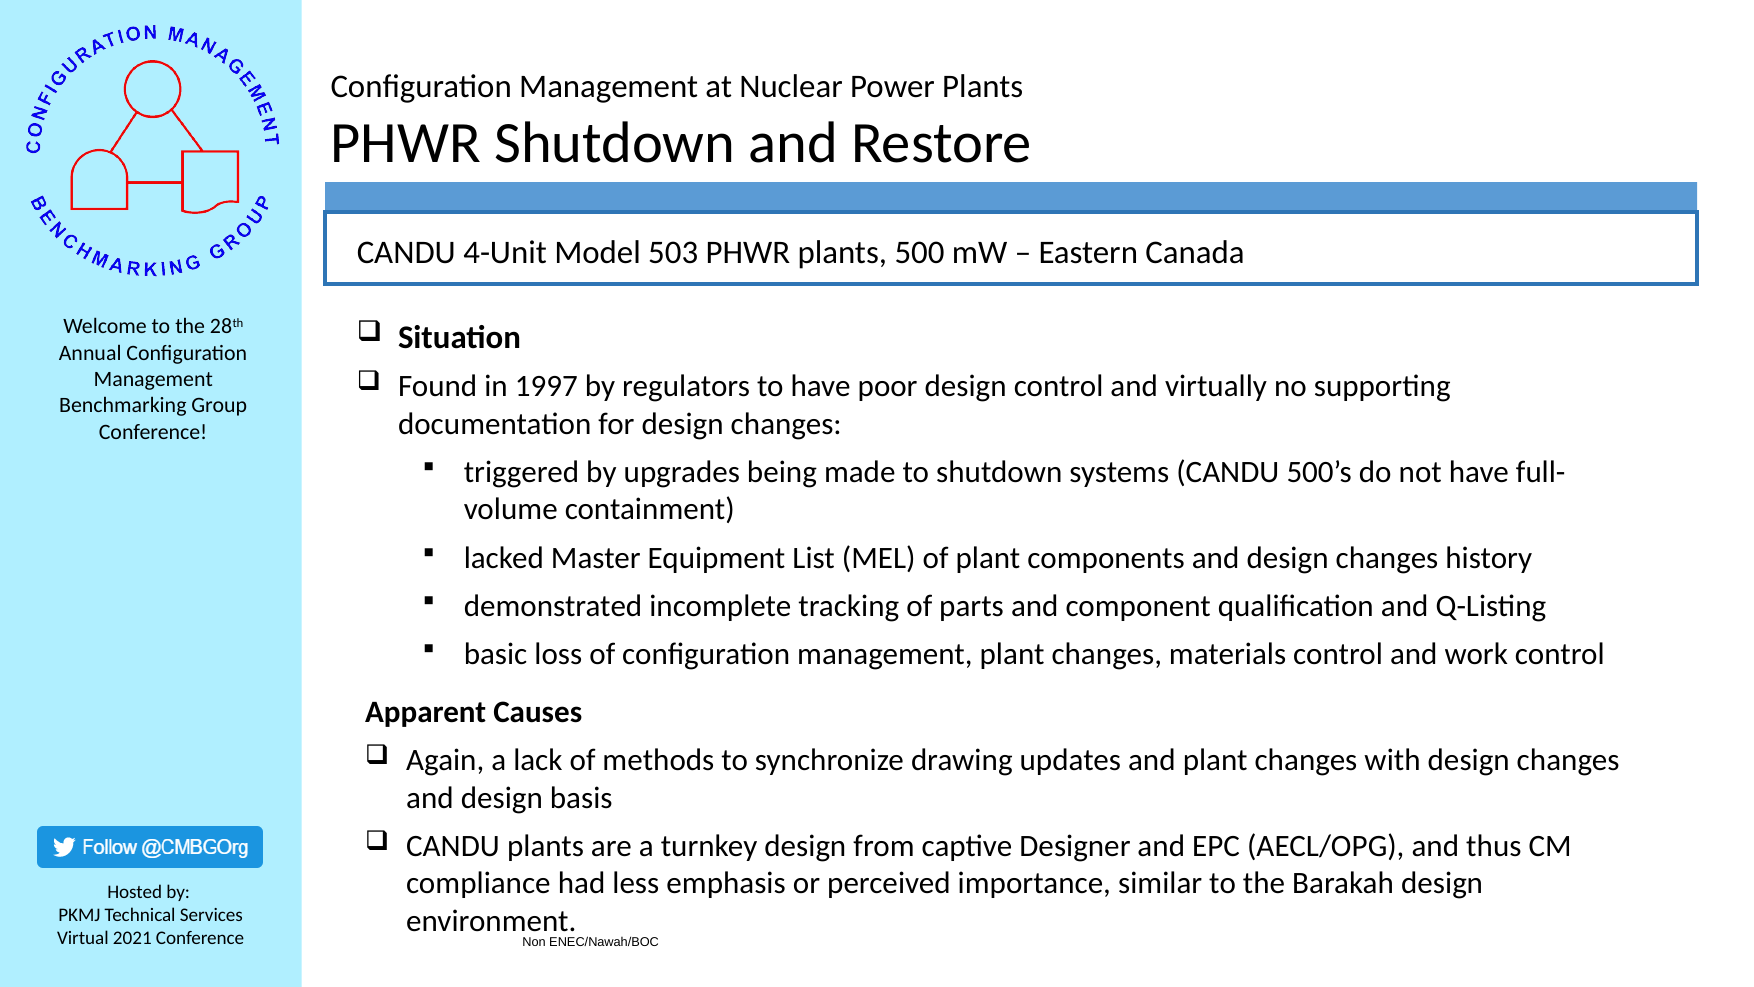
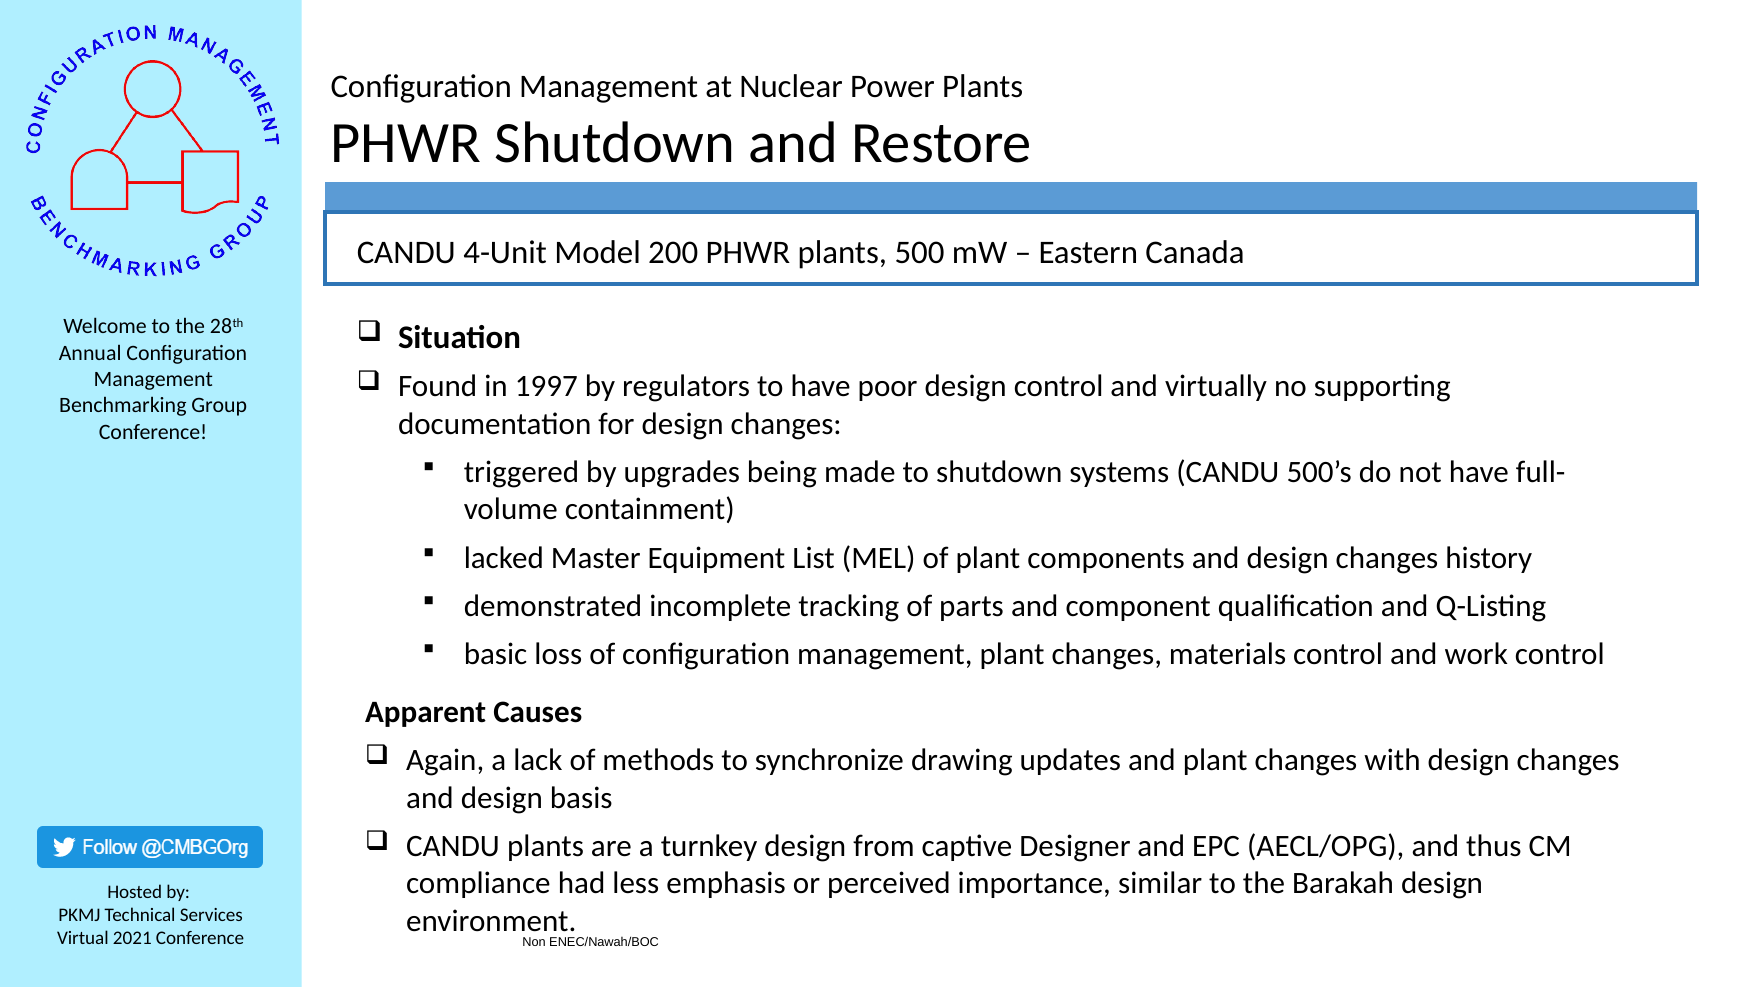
503: 503 -> 200
